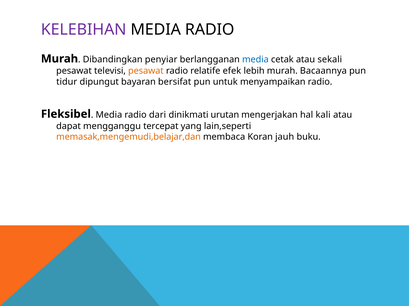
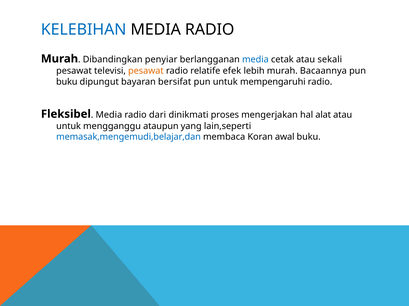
KELEBIHAN colour: purple -> blue
tidur at (67, 82): tidur -> buku
menyampaikan: menyampaikan -> mempengaruhi
urutan: urutan -> proses
kali: kali -> alat
dapat at (69, 126): dapat -> untuk
tercepat: tercepat -> ataupun
memasak,mengemudi,belajar,dan colour: orange -> blue
jauh: jauh -> awal
